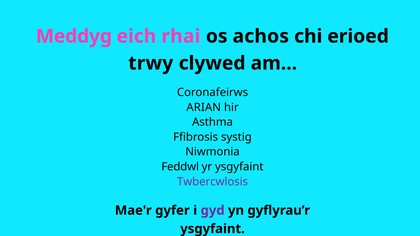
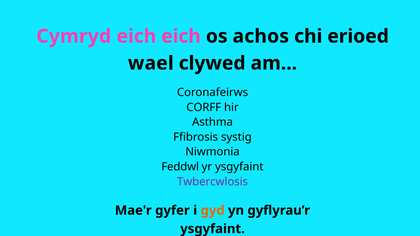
Meddyg: Meddyg -> Cymryd
eich rhai: rhai -> eich
trwy: trwy -> wael
ARIAN: ARIAN -> CORFF
gyd colour: purple -> orange
